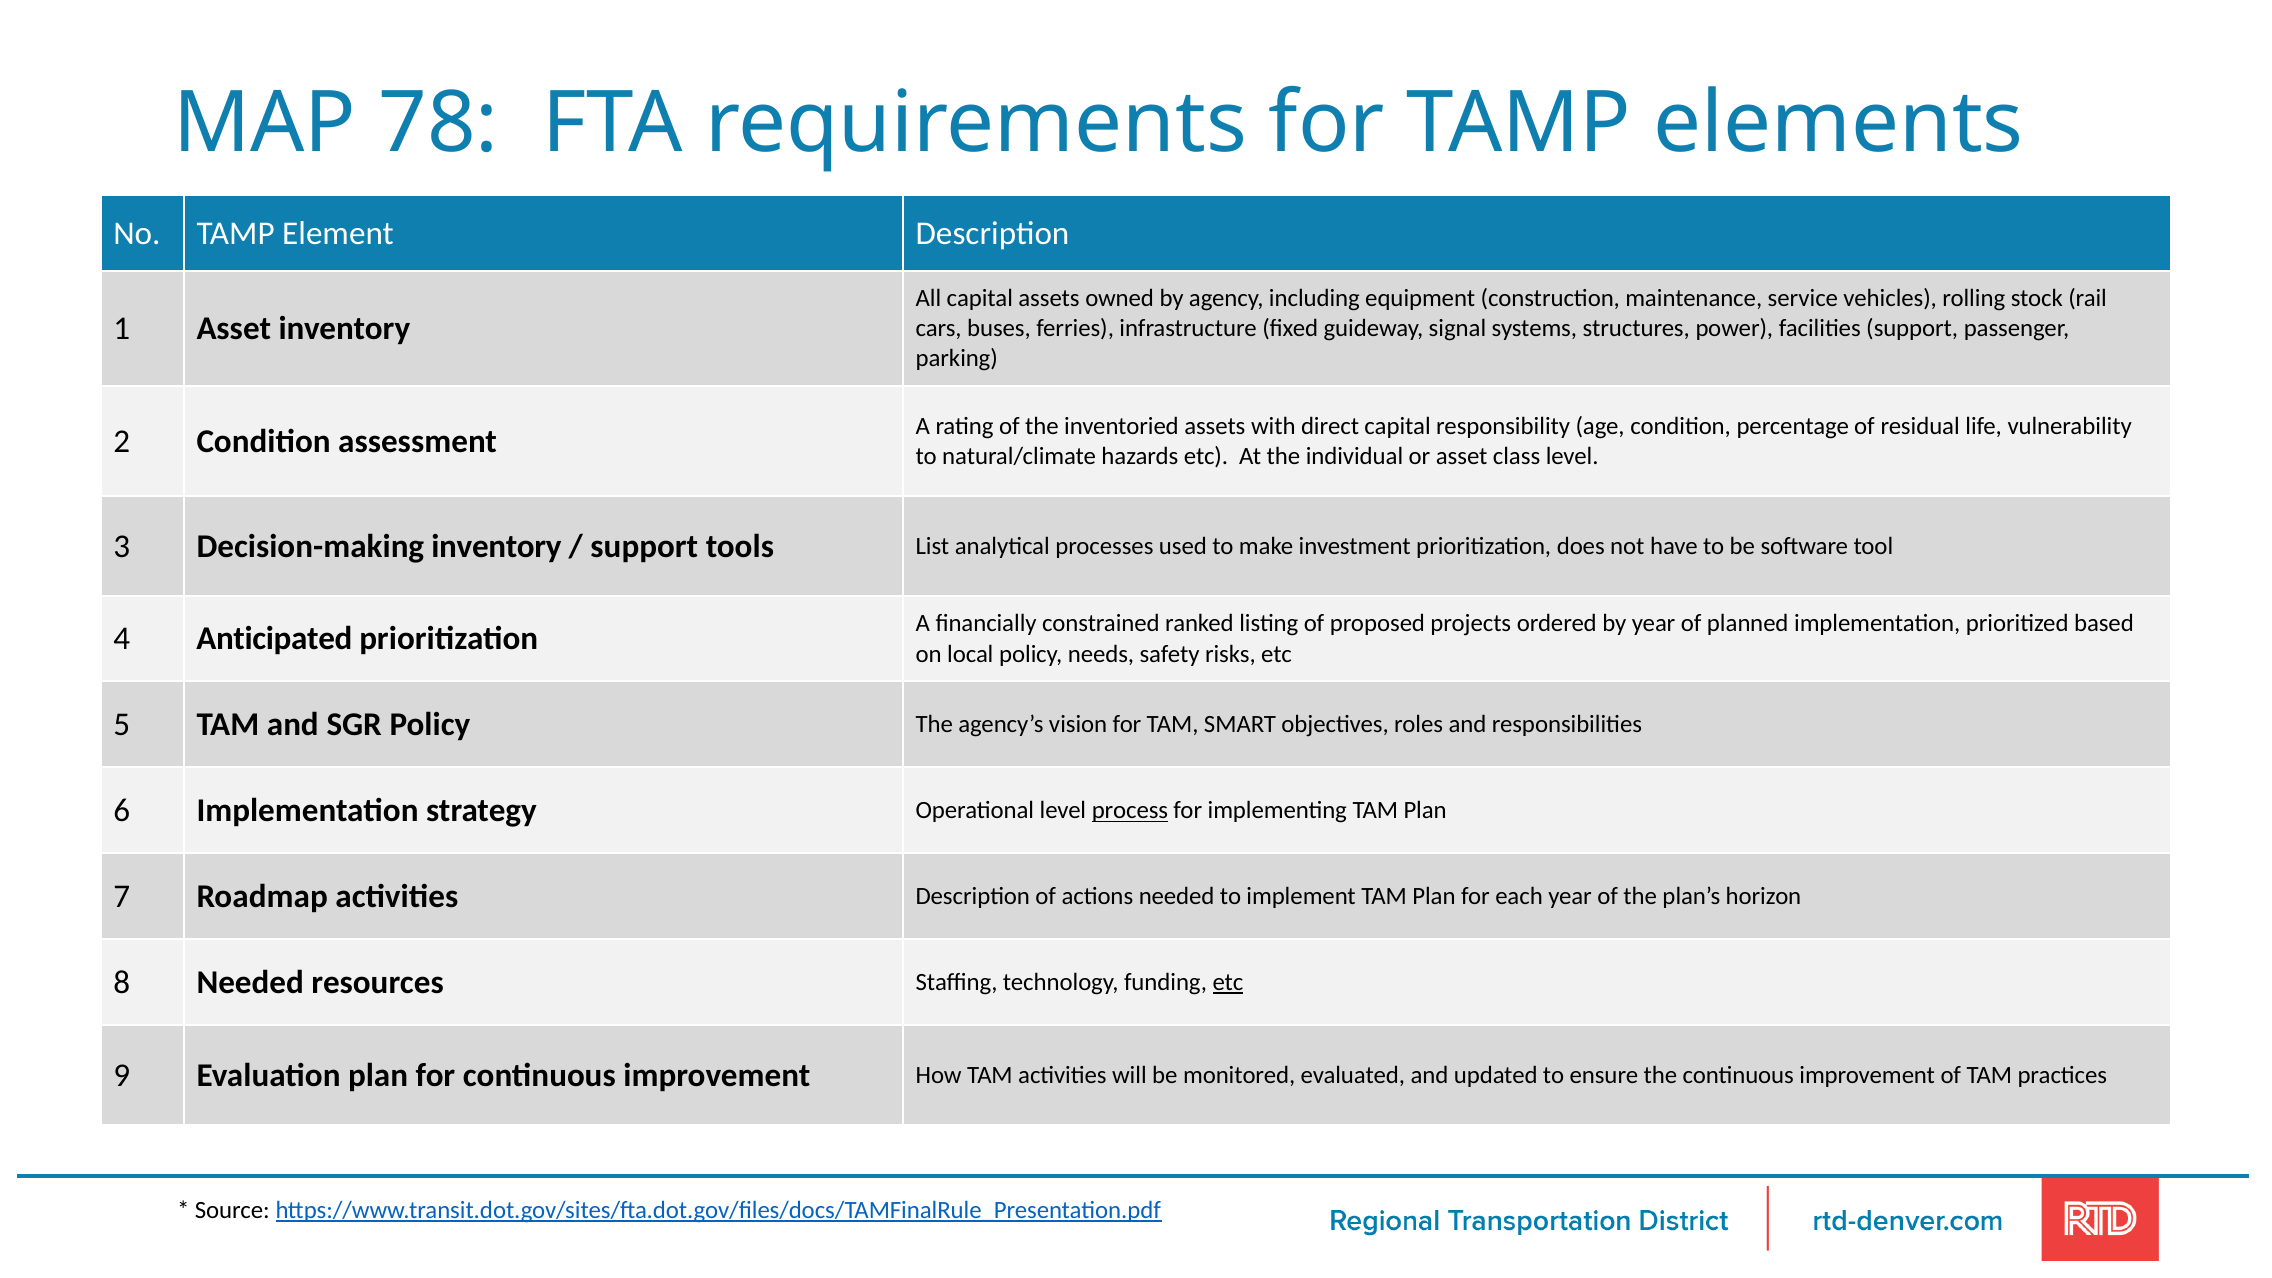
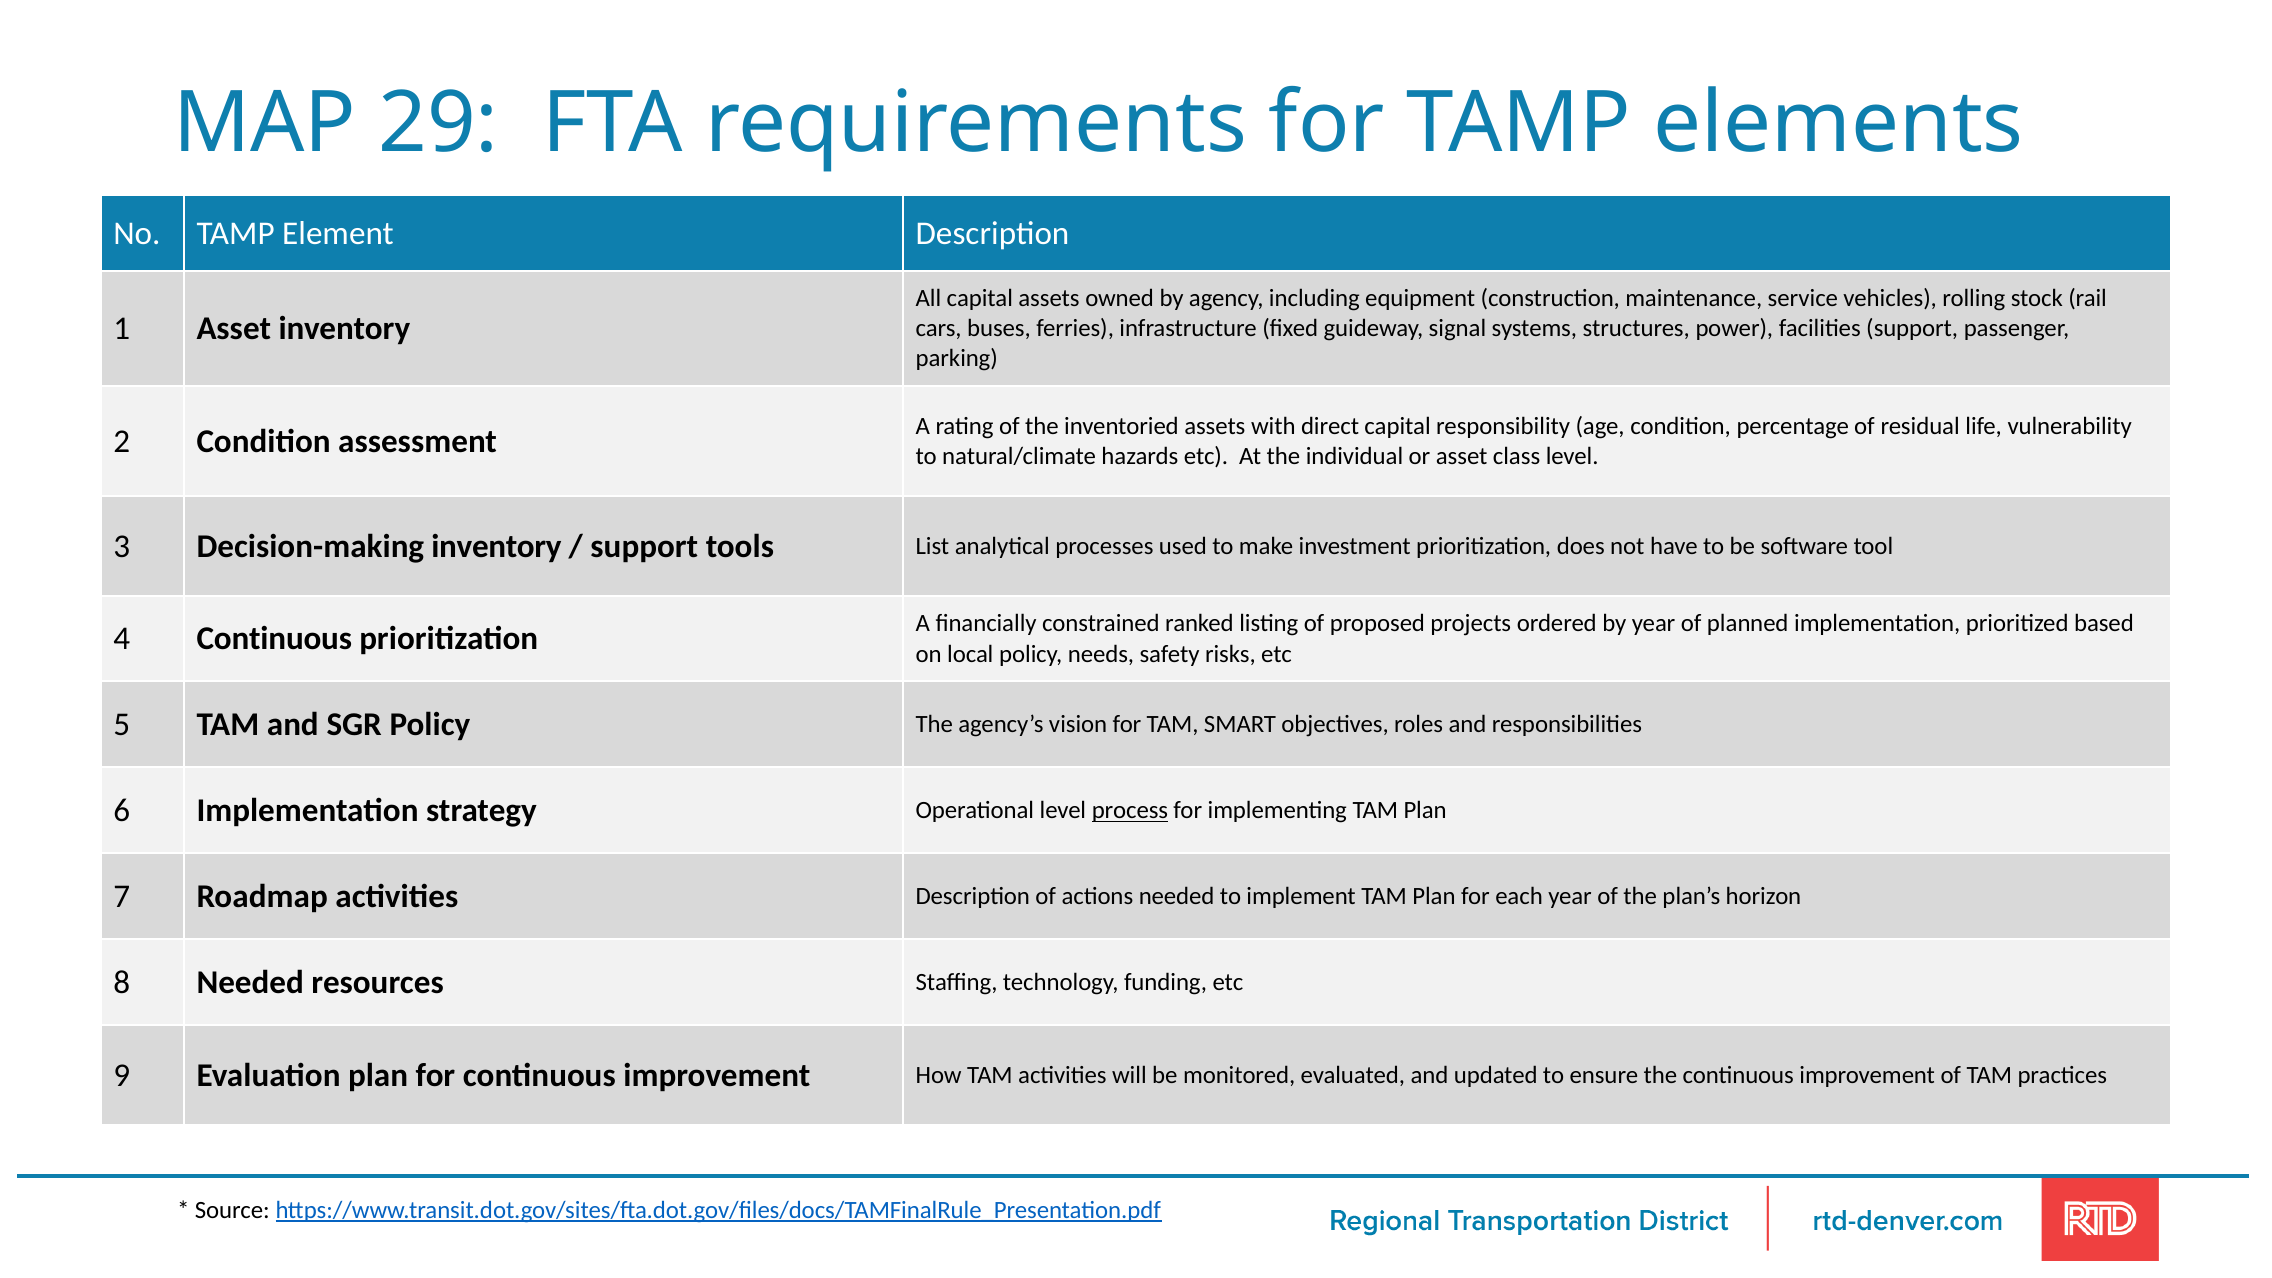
78: 78 -> 29
4 Anticipated: Anticipated -> Continuous
etc at (1228, 983) underline: present -> none
